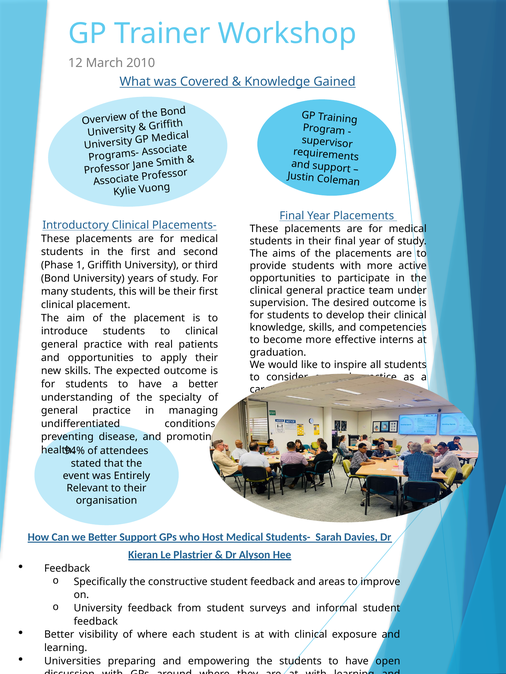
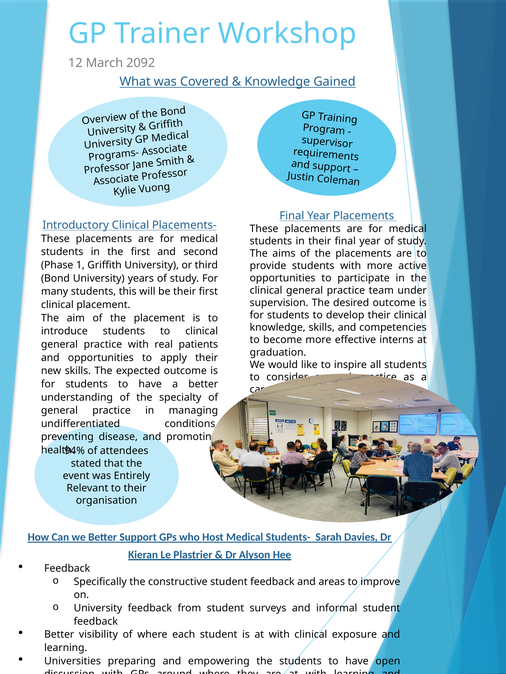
2010: 2010 -> 2092
